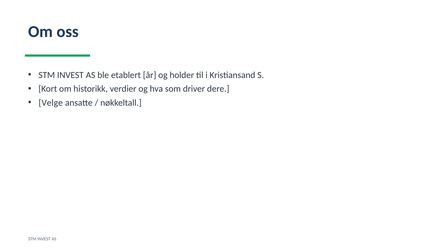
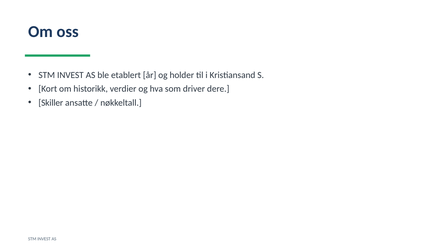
Velge: Velge -> Skiller
